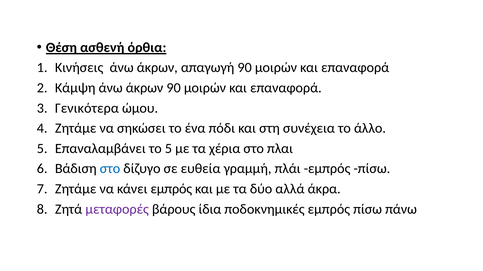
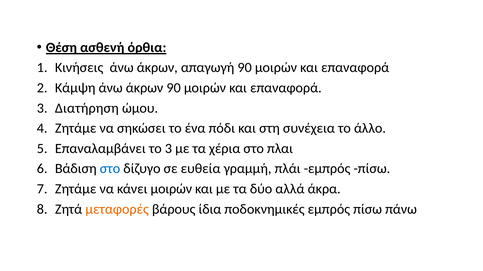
Γενικότερα: Γενικότερα -> Διατήρηση
το 5: 5 -> 3
κάνει εμπρός: εμπρός -> μοιρών
μεταφορές colour: purple -> orange
